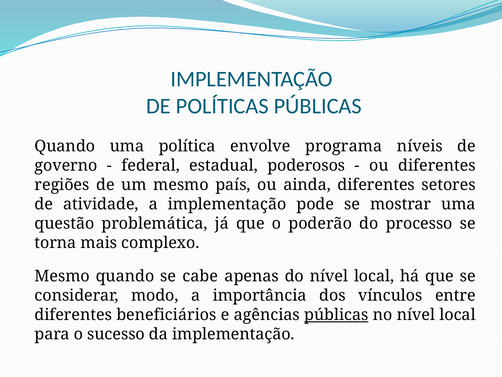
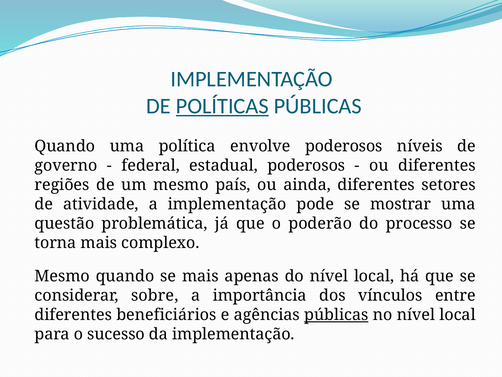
POLÍTICAS underline: none -> present
envolve programa: programa -> poderosos
se cabe: cabe -> mais
modo: modo -> sobre
